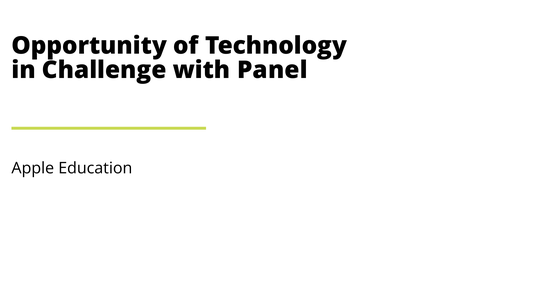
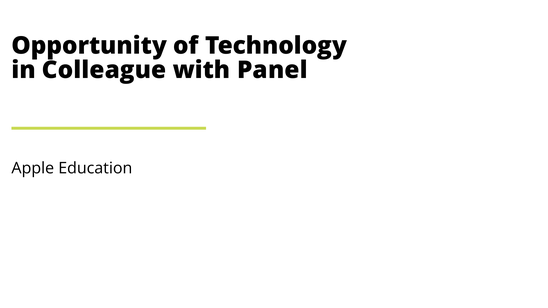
Challenge: Challenge -> Colleague
